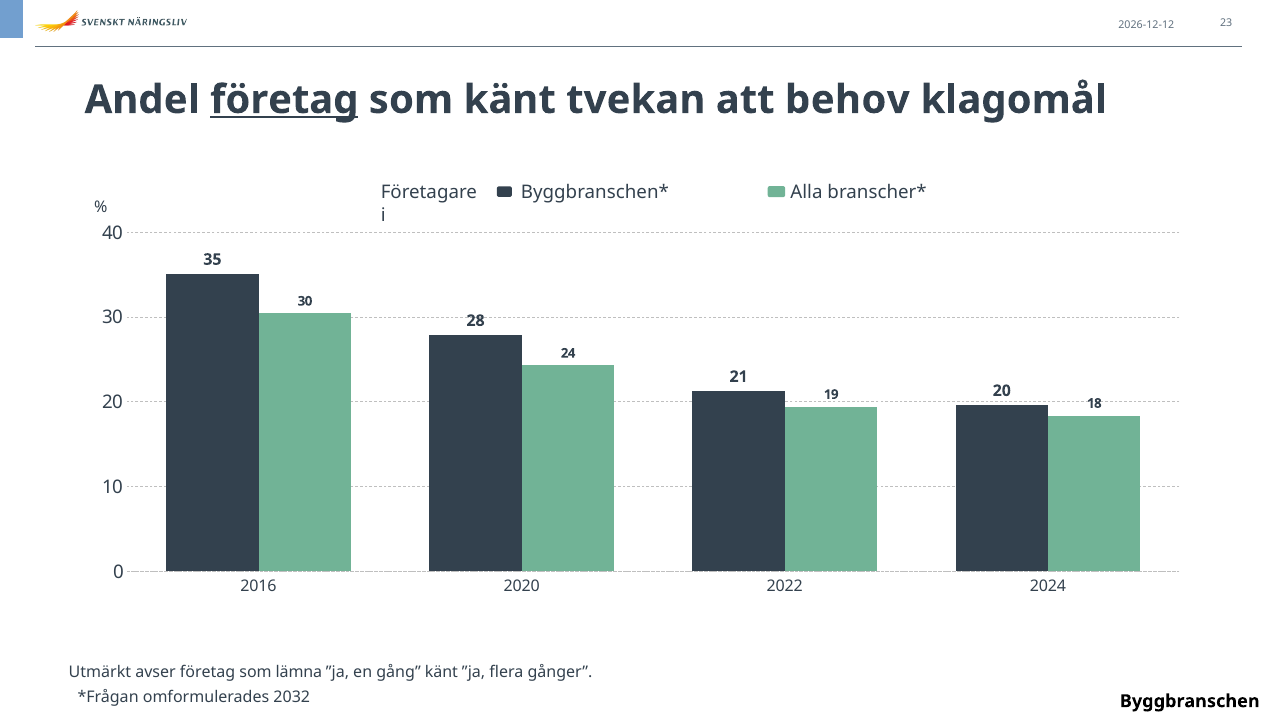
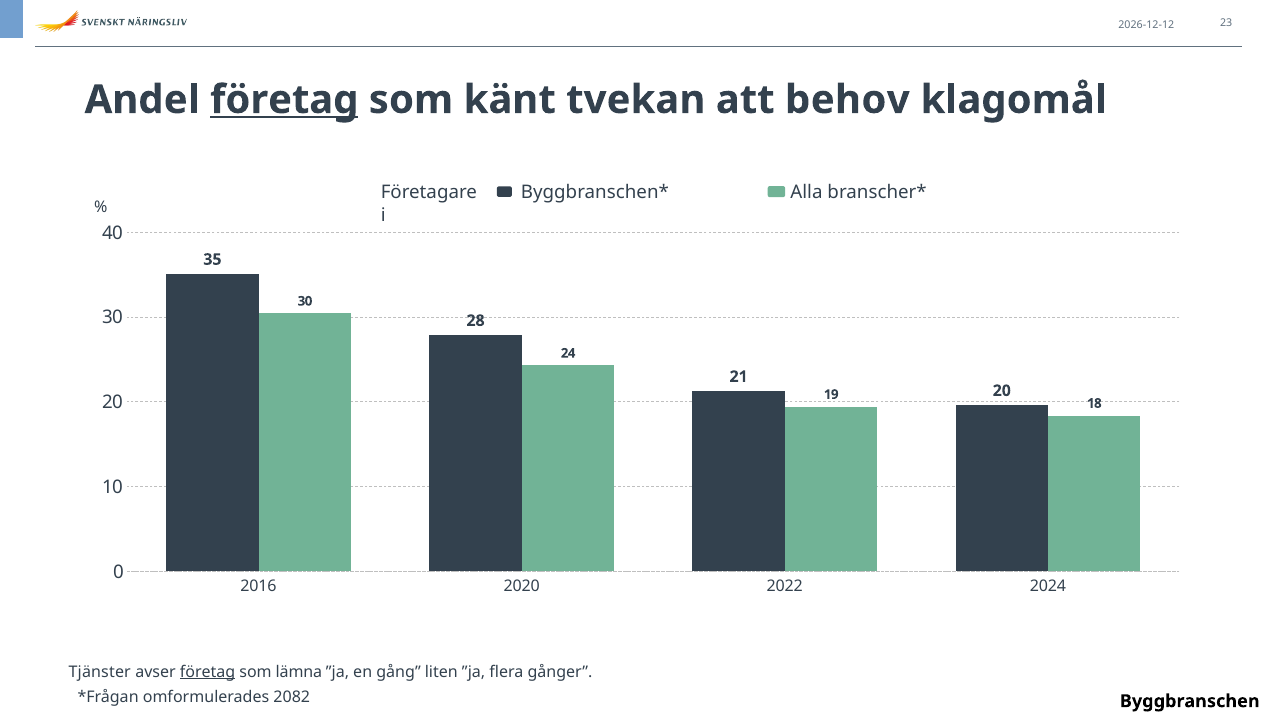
Utmärkt: Utmärkt -> Tjänster
företag at (208, 672) underline: none -> present
gång känt: känt -> liten
2032: 2032 -> 2082
